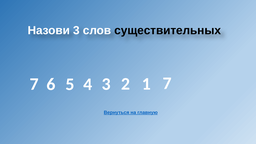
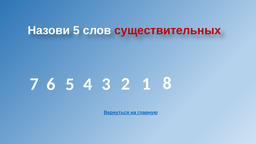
Назови 3: 3 -> 5
существительных colour: black -> red
1 7: 7 -> 8
